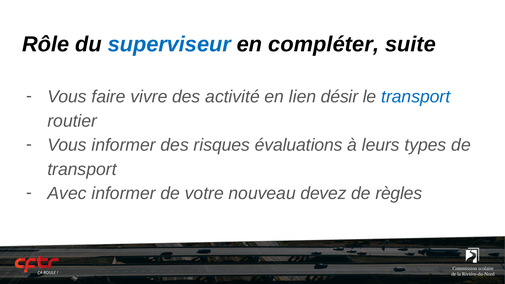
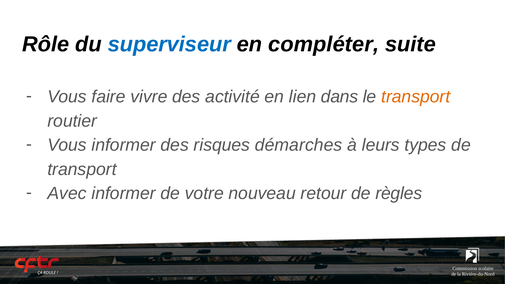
désir: désir -> dans
transport at (416, 97) colour: blue -> orange
évaluations: évaluations -> démarches
devez: devez -> retour
